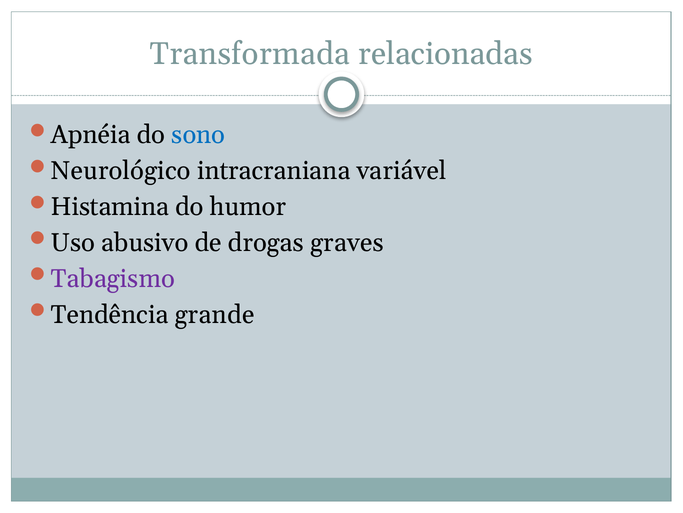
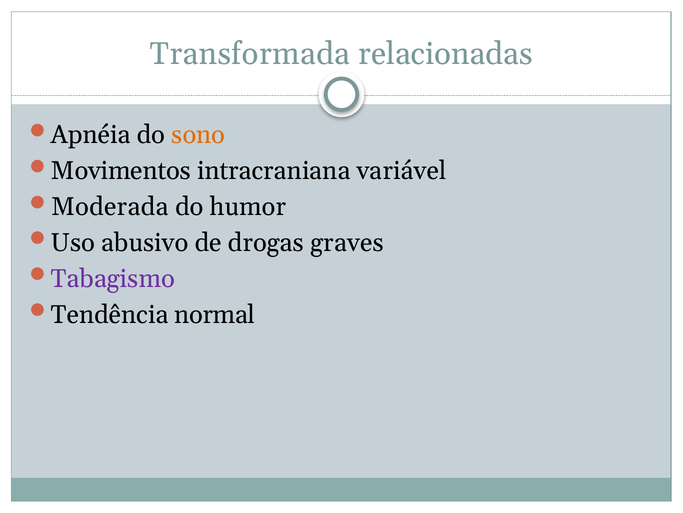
sono colour: blue -> orange
Neurológico: Neurológico -> Movimentos
Histamina: Histamina -> Moderada
grande: grande -> normal
